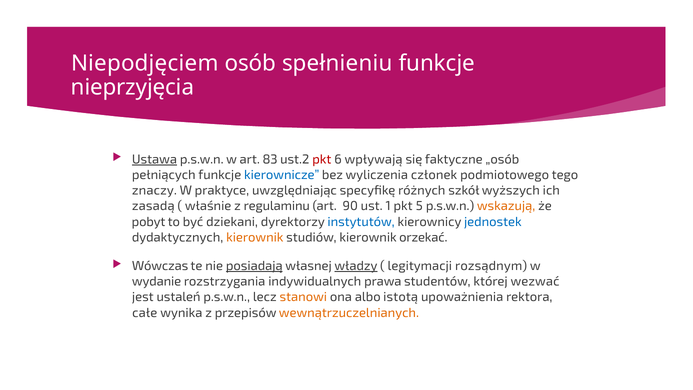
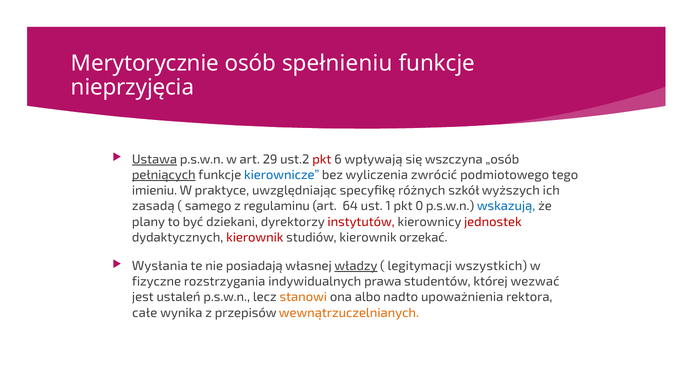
Niepodjęciem: Niepodjęciem -> Merytorycznie
83: 83 -> 29
faktyczne: faktyczne -> wszczyna
pełniących underline: none -> present
członek: członek -> zwrócić
znaczy: znaczy -> imieniu
właśnie: właśnie -> samego
90: 90 -> 64
5: 5 -> 0
wskazują colour: orange -> blue
pobyt: pobyt -> plany
instytutów colour: blue -> red
jednostek colour: blue -> red
kierownik at (255, 237) colour: orange -> red
Wówczas: Wówczas -> Wysłania
posiadają underline: present -> none
rozsądnym: rozsądnym -> wszystkich
wydanie: wydanie -> fizyczne
istotą: istotą -> nadto
